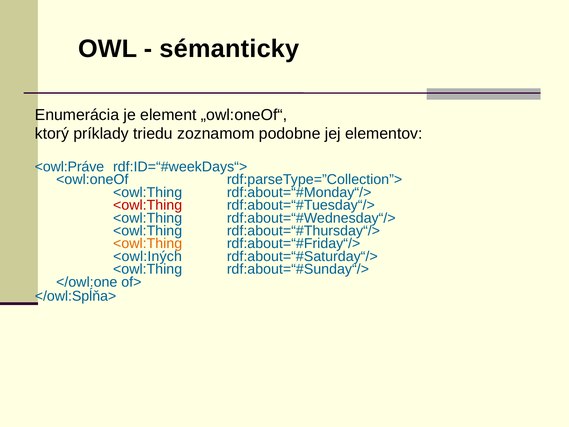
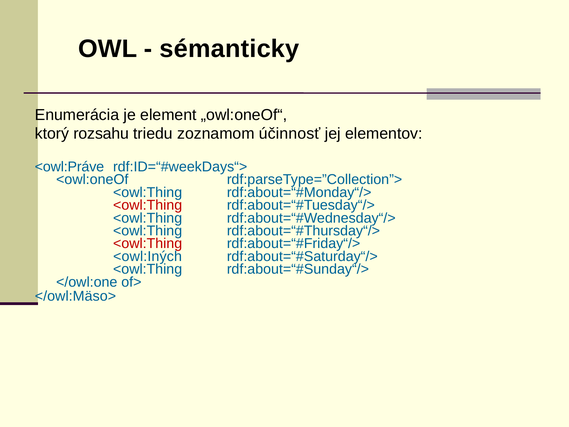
príklady: príklady -> rozsahu
podobne: podobne -> účinnosť
<owl:Thing at (148, 243) colour: orange -> red
</owl:Spĺňa>: </owl:Spĺňa> -> </owl:Mäso>
